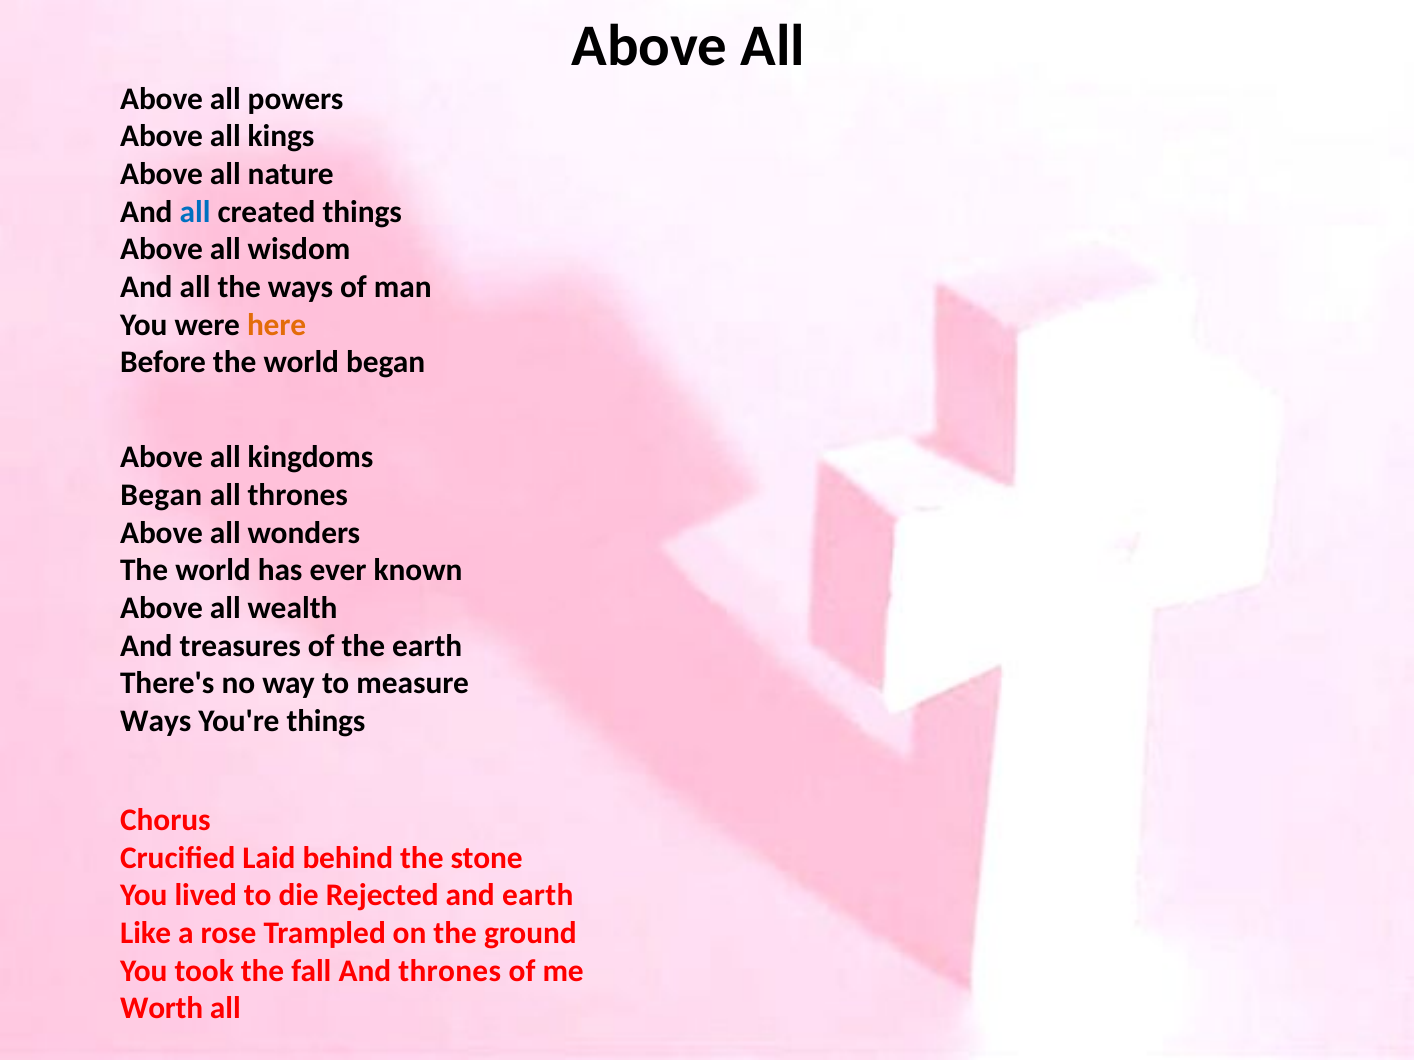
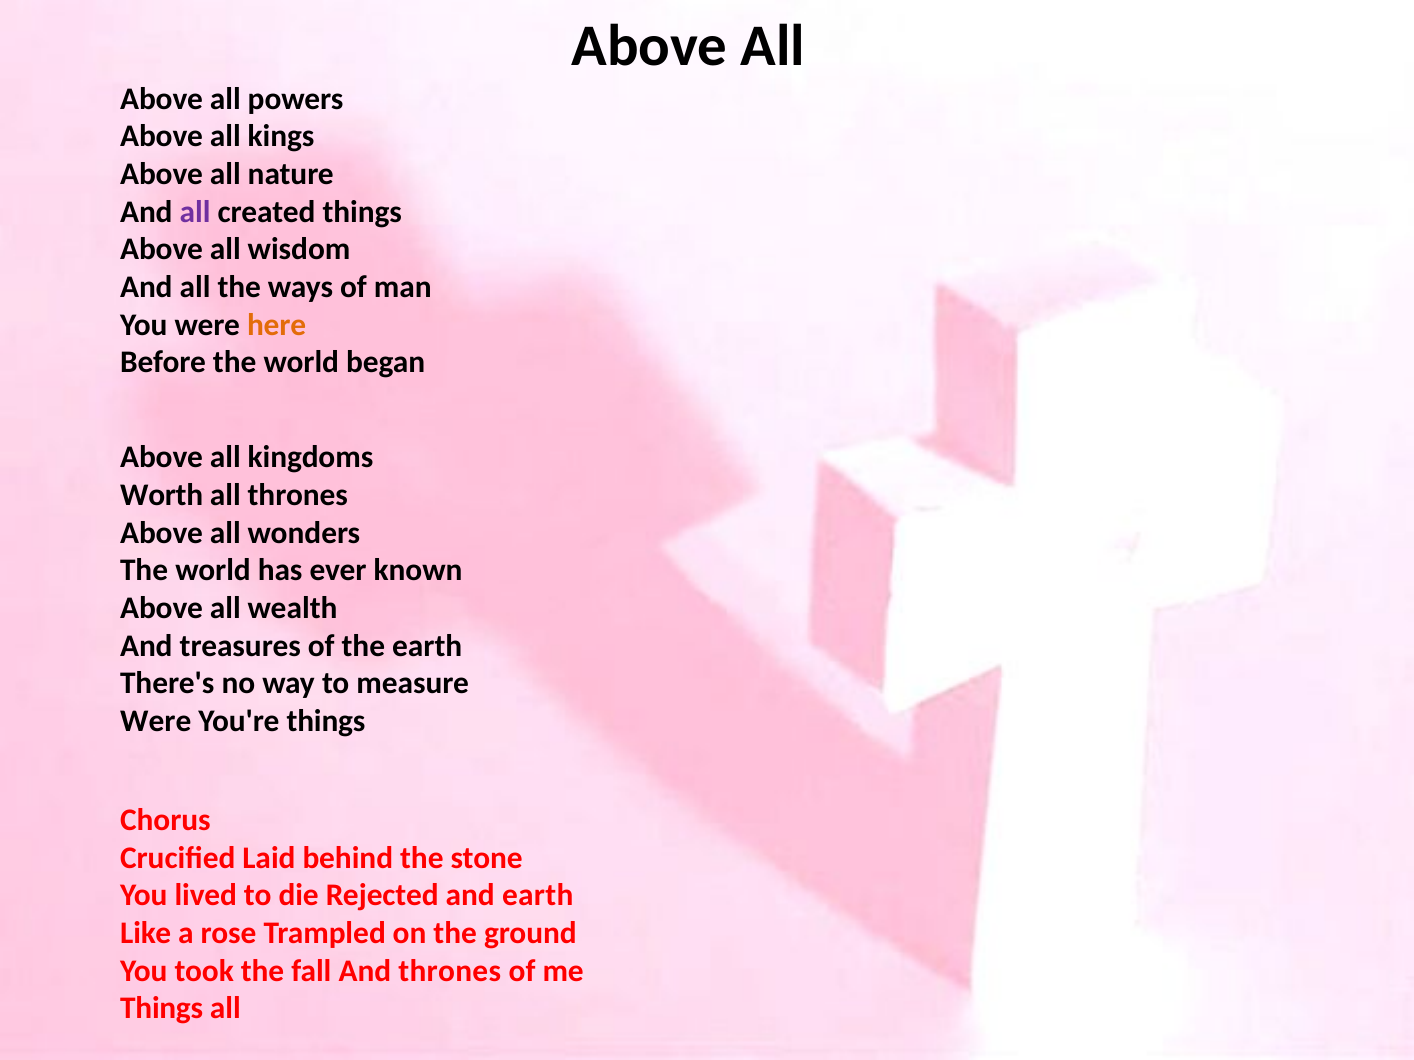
all at (195, 212) colour: blue -> purple
Began at (161, 495): Began -> Worth
Ways at (156, 722): Ways -> Were
Worth at (162, 1009): Worth -> Things
